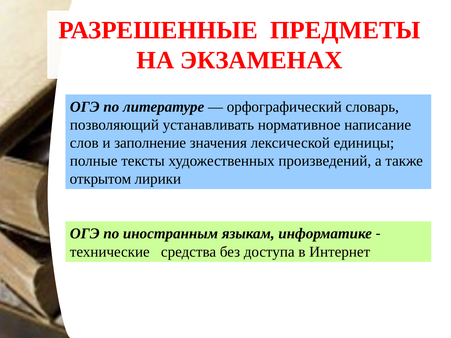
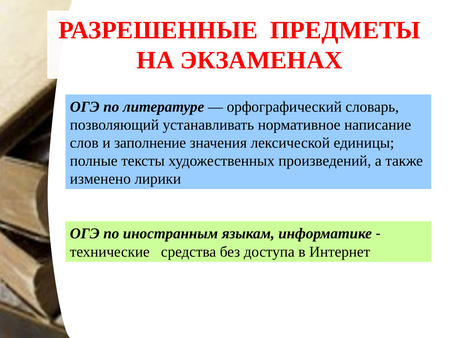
открытом: открытом -> изменено
